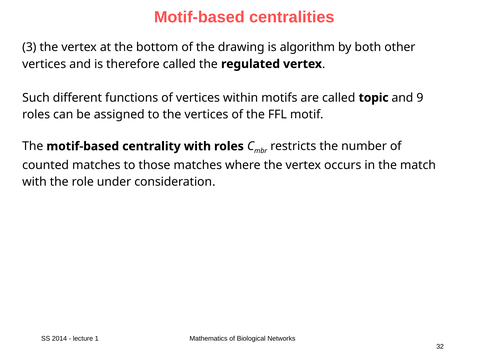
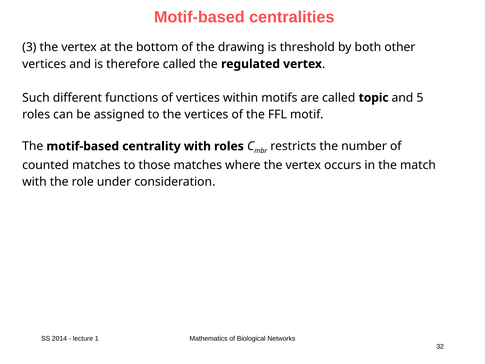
algorithm: algorithm -> threshold
9: 9 -> 5
